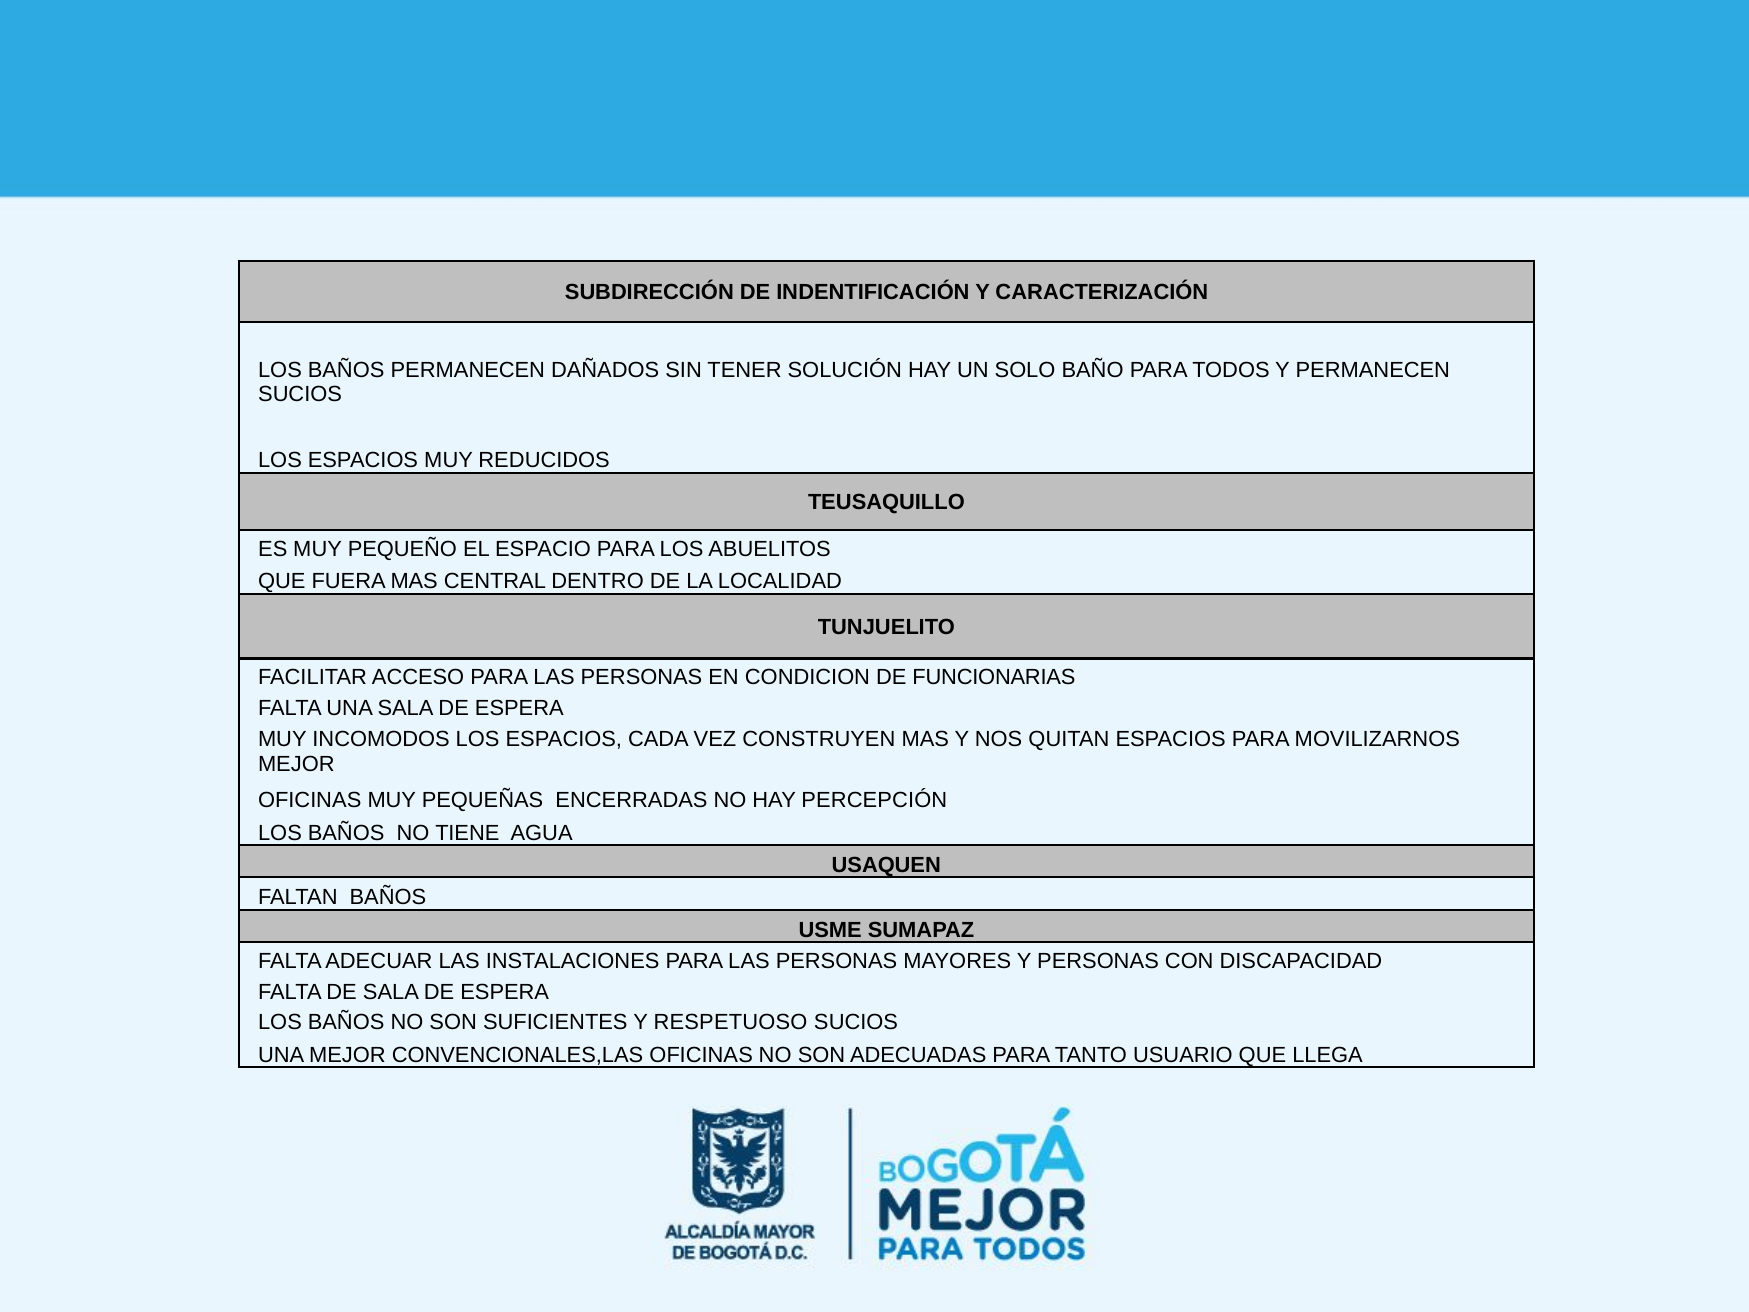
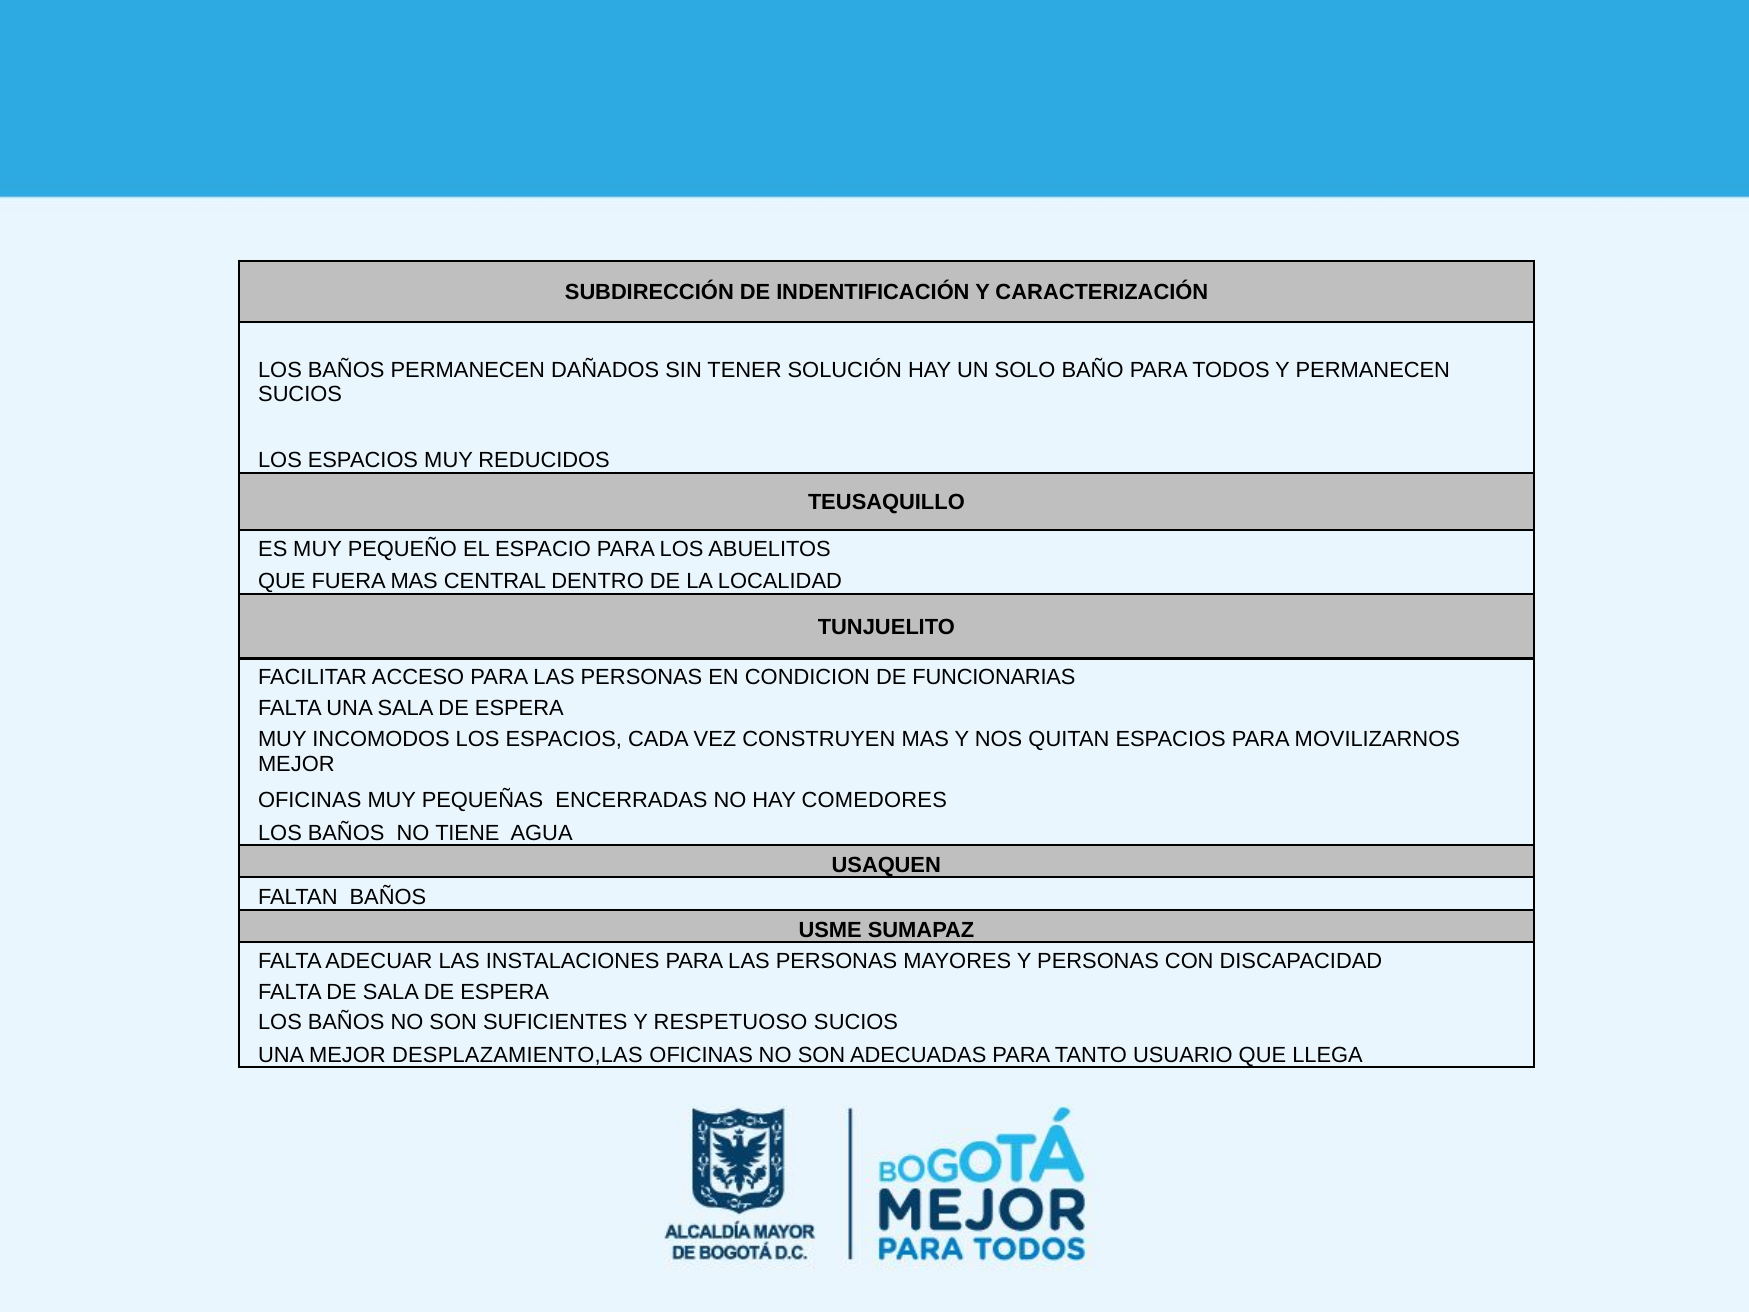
PERCEPCIÓN: PERCEPCIÓN -> COMEDORES
CONVENCIONALES,LAS: CONVENCIONALES,LAS -> DESPLAZAMIENTO,LAS
